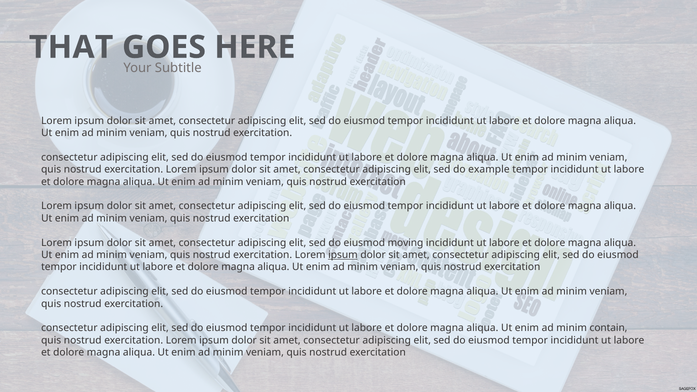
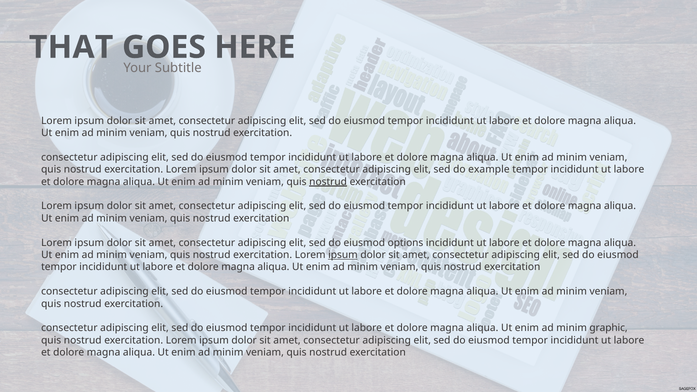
nostrud at (328, 182) underline: none -> present
moving: moving -> options
contain: contain -> graphic
